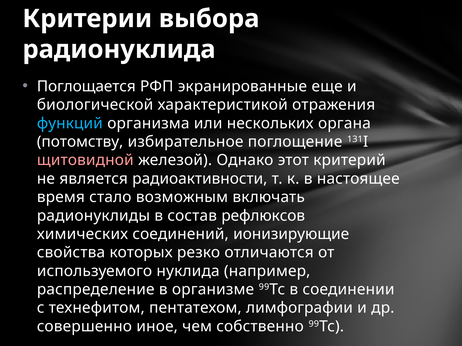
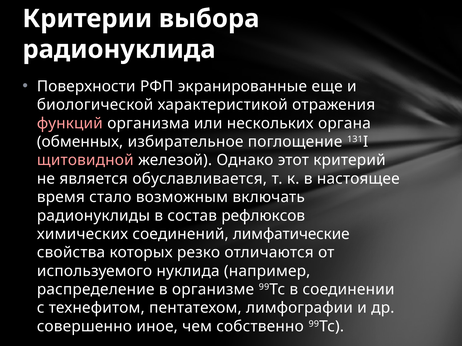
Поглощается: Поглощается -> Поверхности
функций colour: light blue -> pink
потомству: потомству -> обменных
радиоактивности: радиоактивности -> обуславливается
ионизирующие: ионизирующие -> лимфатические
